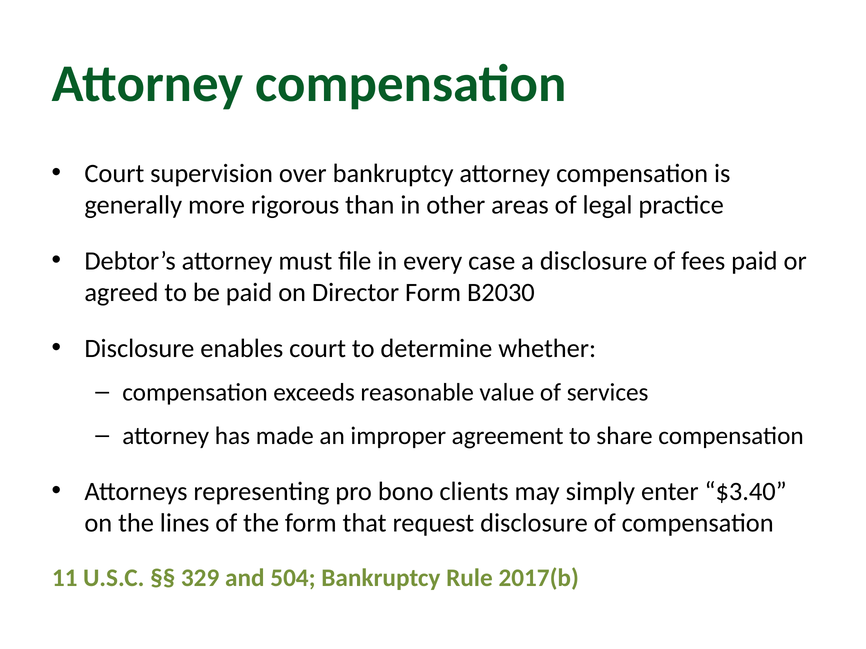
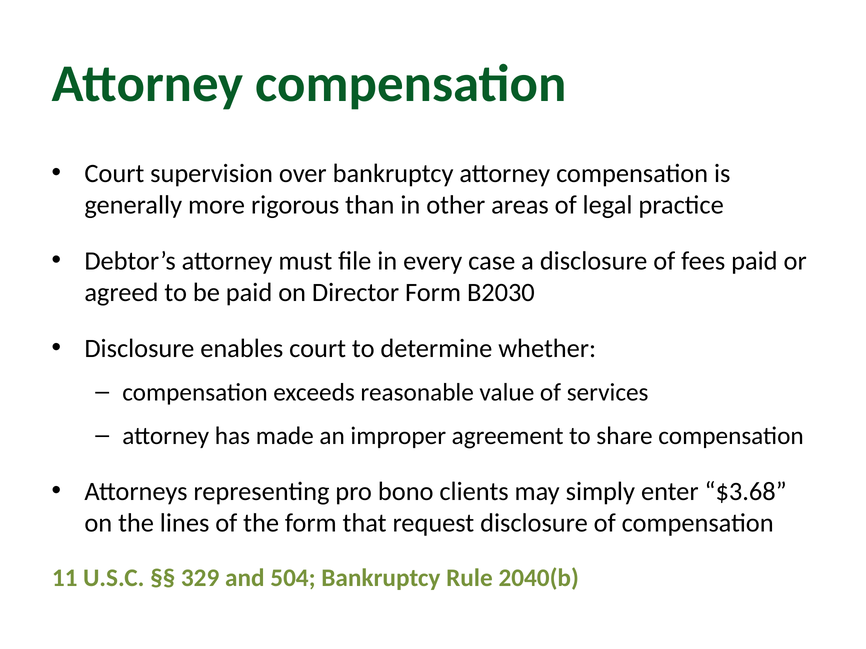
$3.40: $3.40 -> $3.68
2017(b: 2017(b -> 2040(b
